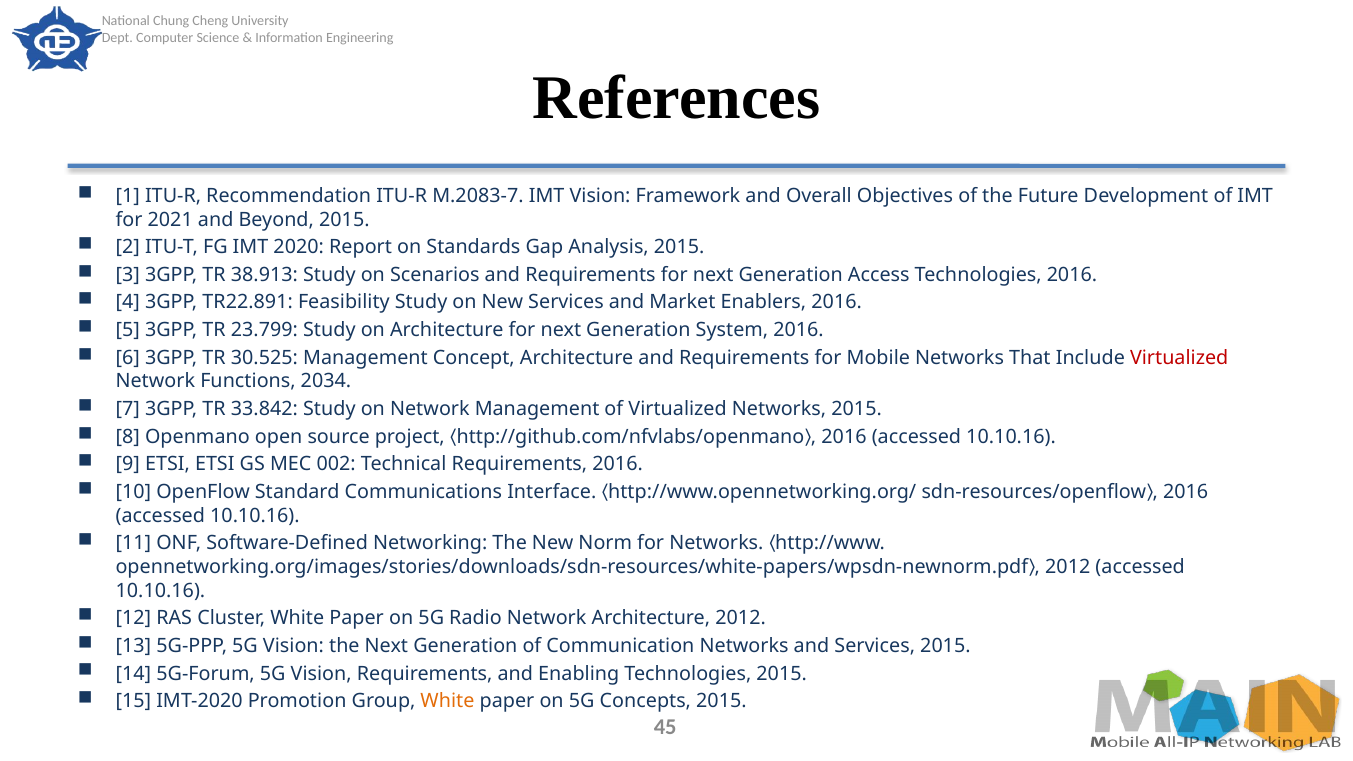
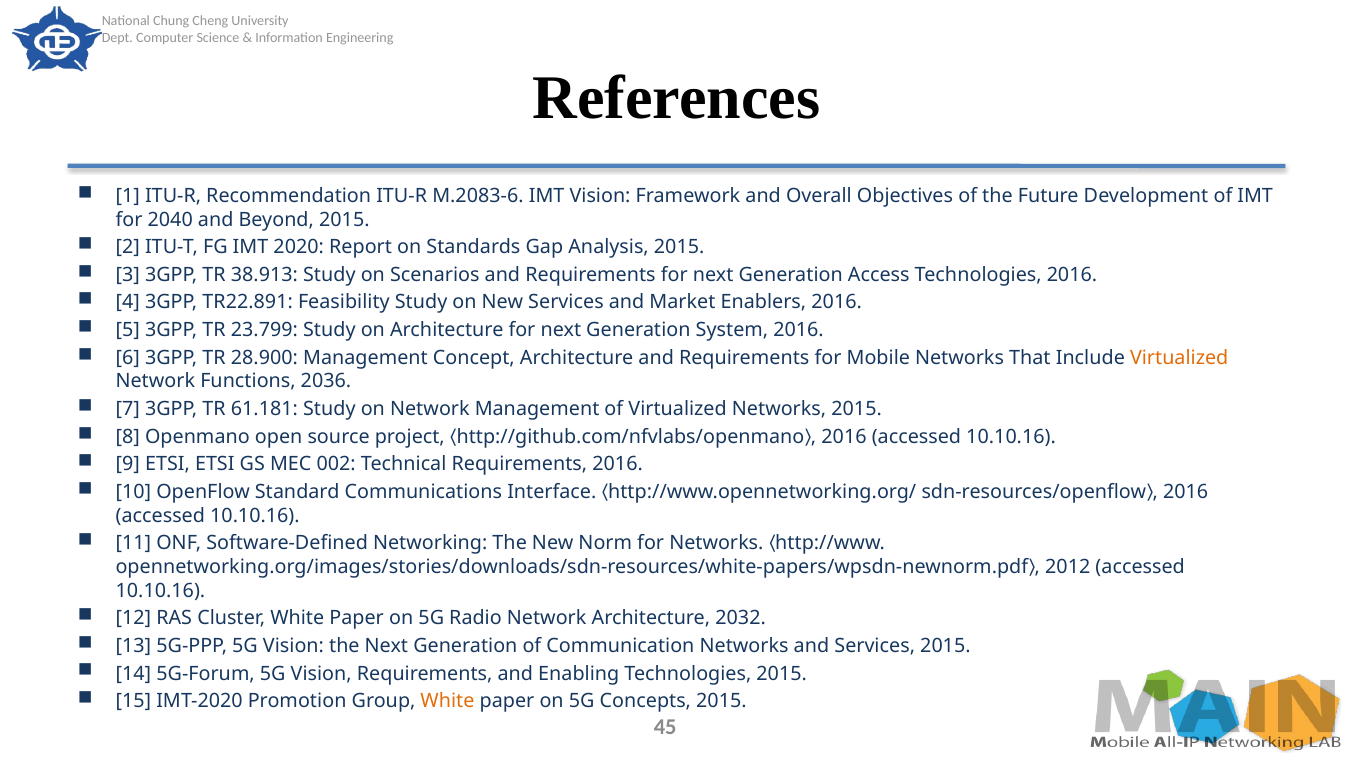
M.2083-7: M.2083-7 -> M.2083-6
2021: 2021 -> 2040
30.525: 30.525 -> 28.900
Virtualized at (1179, 358) colour: red -> orange
2034: 2034 -> 2036
33.842: 33.842 -> 61.181
Architecture 2012: 2012 -> 2032
